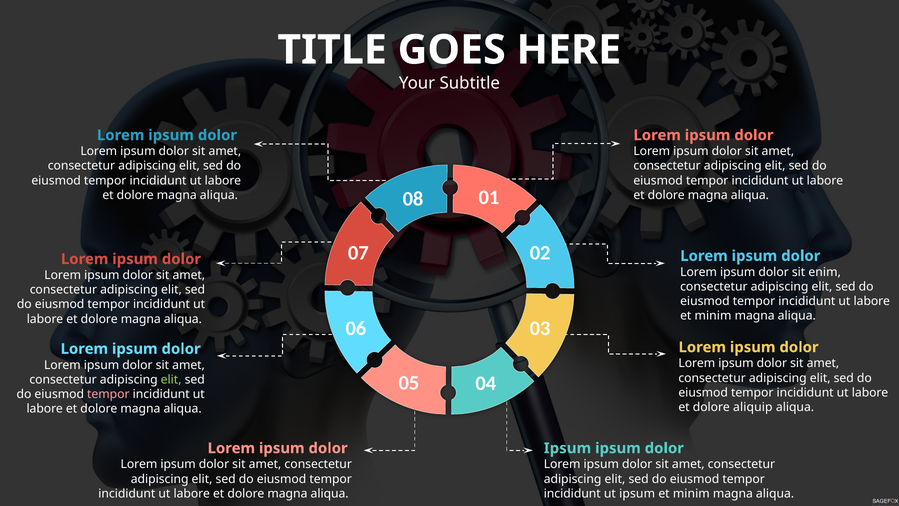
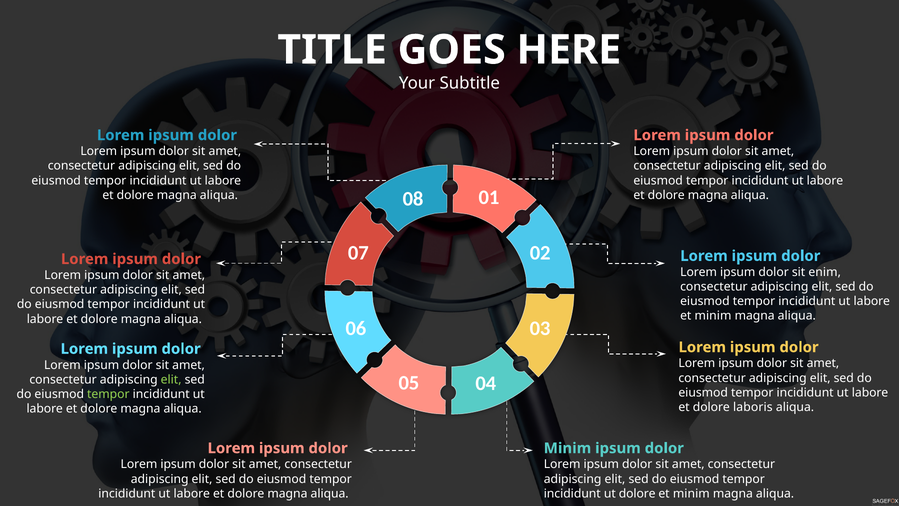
tempor at (108, 394) colour: pink -> light green
aliquip: aliquip -> laboris
Ipsum at (567, 448): Ipsum -> Minim
ut ipsum: ipsum -> dolore
